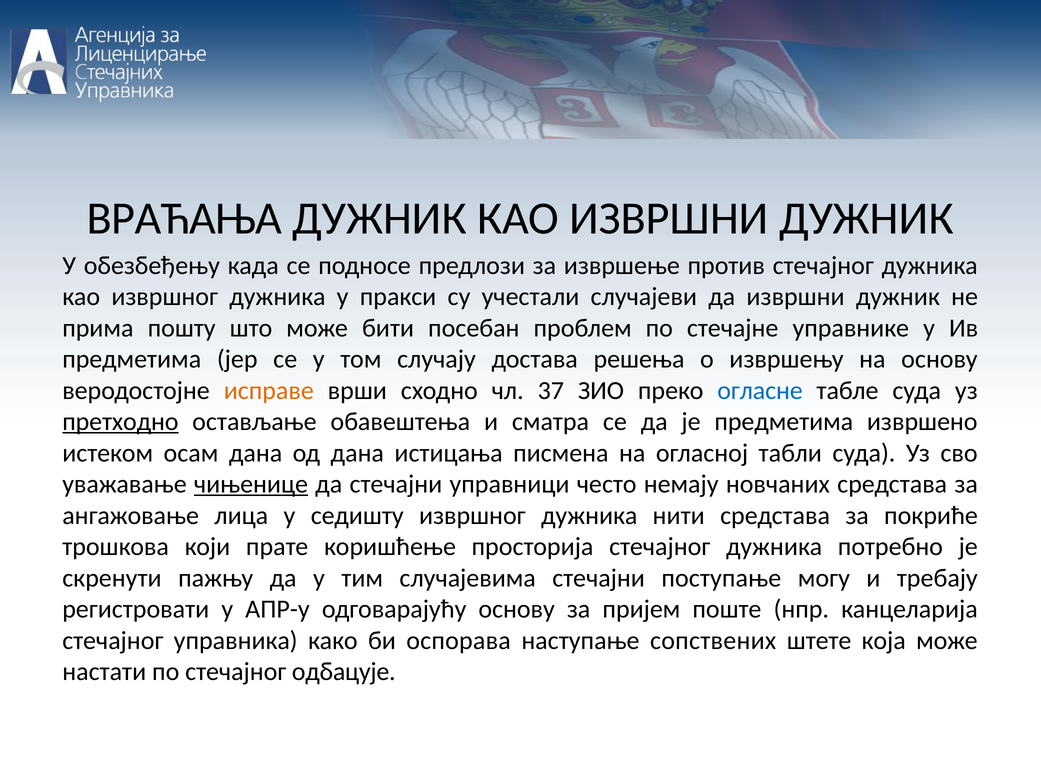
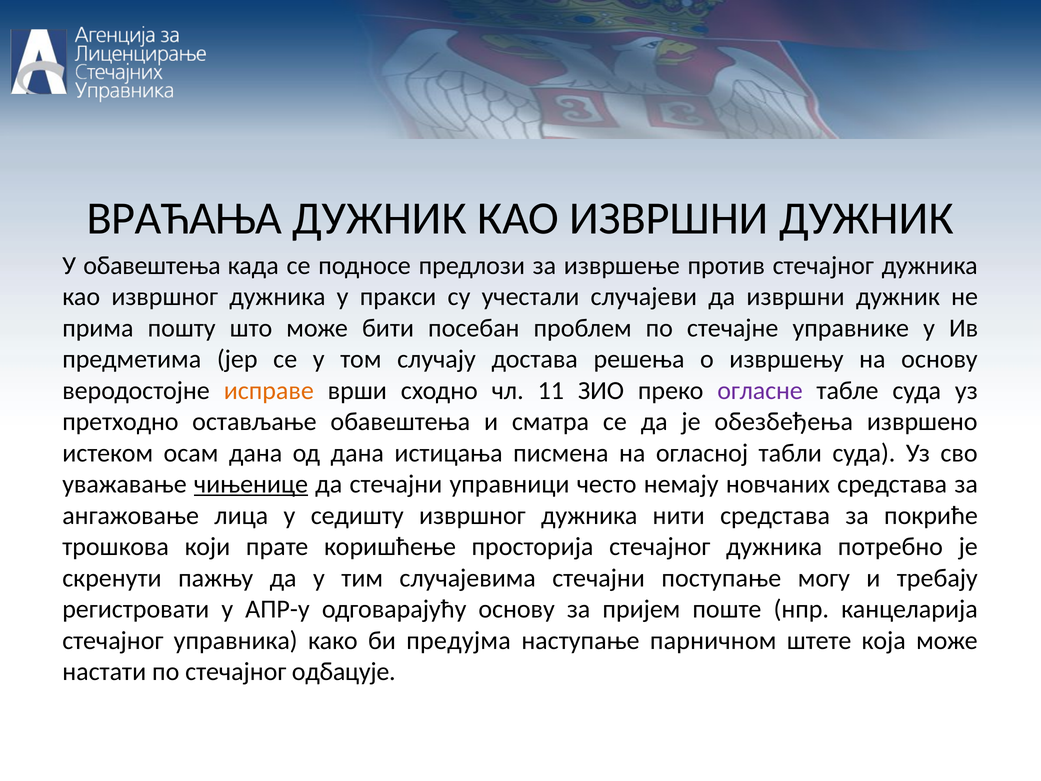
У обезбеђењу: обезбеђењу -> обавештења
37: 37 -> 11
огласне colour: blue -> purple
претходно underline: present -> none
је предметима: предметима -> обезбеђења
оспорава: оспорава -> предујма
сопствених: сопствених -> парничном
